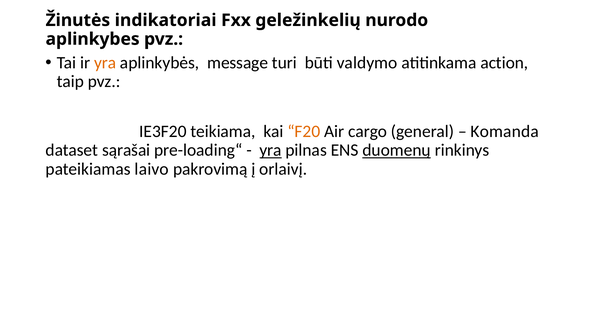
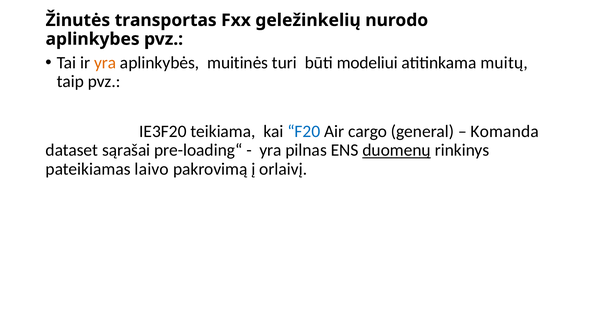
indikatoriai: indikatoriai -> transportas
message: message -> muitinės
valdymo: valdymo -> modeliui
action: action -> muitų
F20 colour: orange -> blue
yra at (271, 150) underline: present -> none
